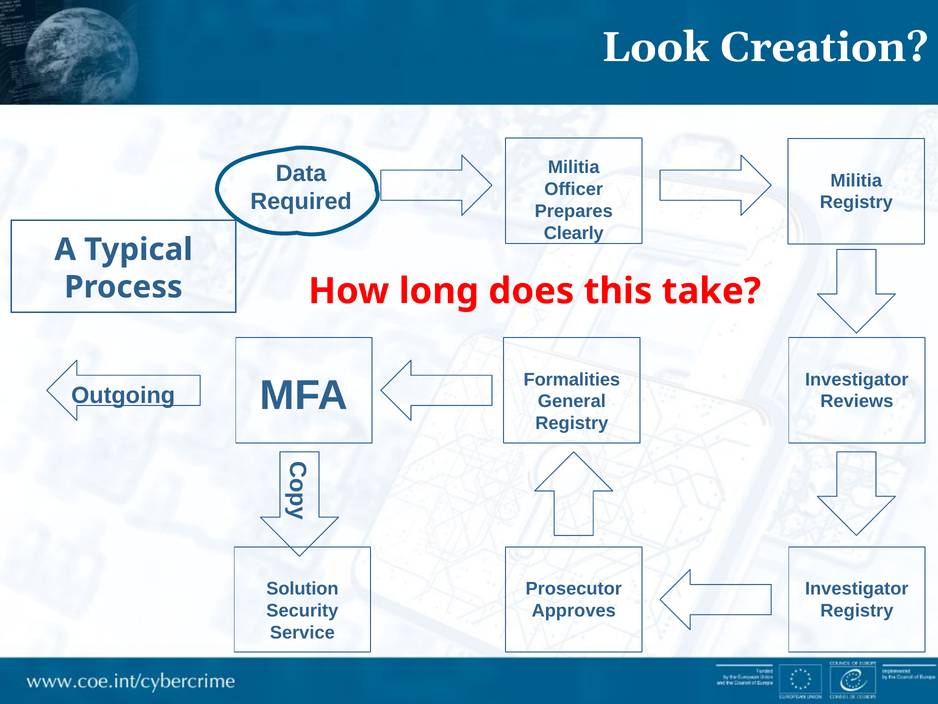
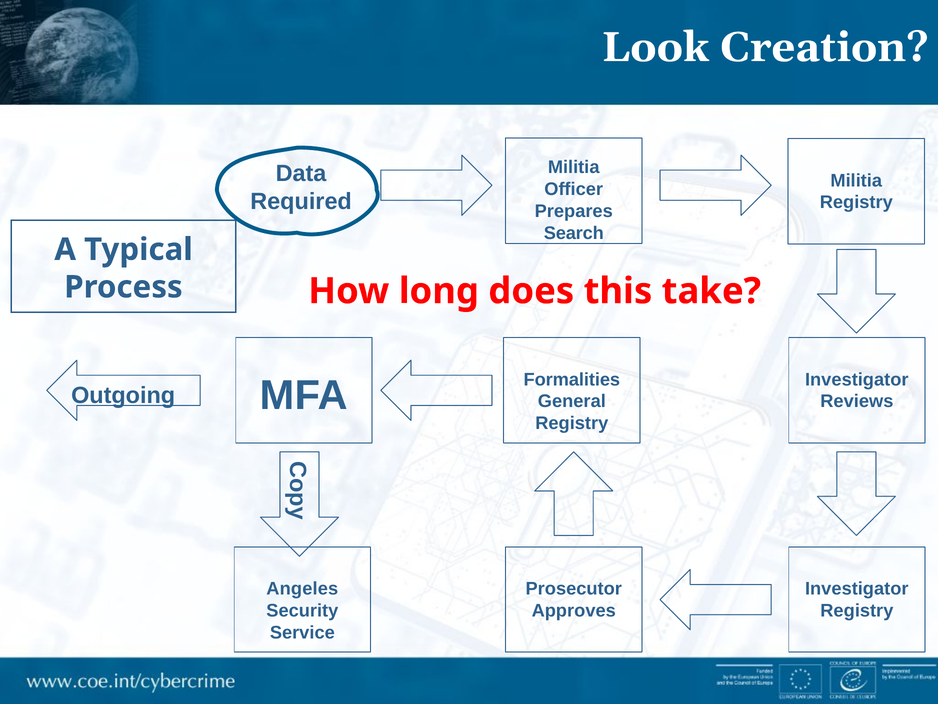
Clearly: Clearly -> Search
Solution: Solution -> Angeles
